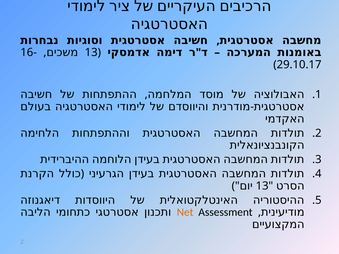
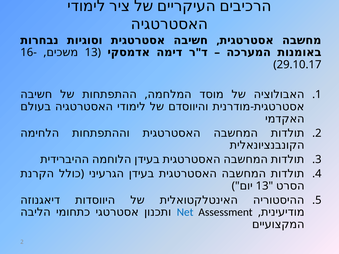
Net colour: orange -> blue
